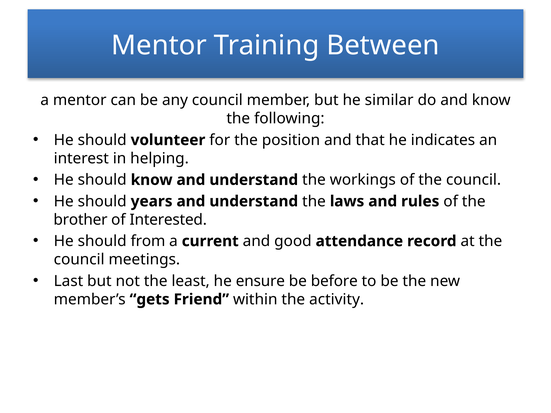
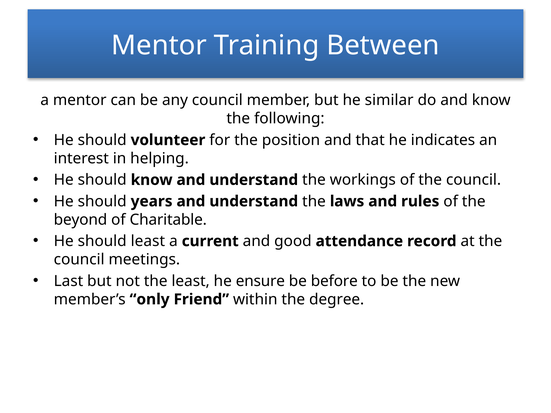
brother: brother -> beyond
Interested: Interested -> Charitable
should from: from -> least
gets: gets -> only
activity: activity -> degree
